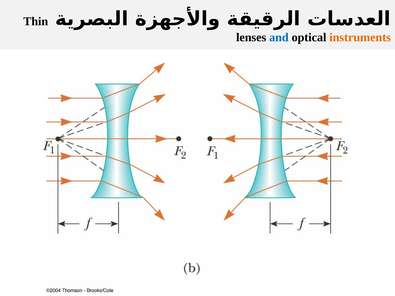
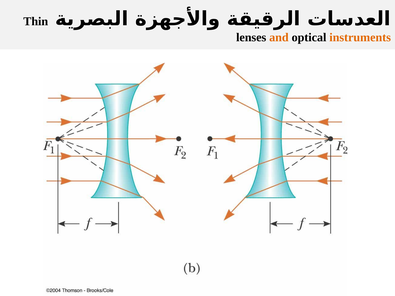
and colour: blue -> orange
